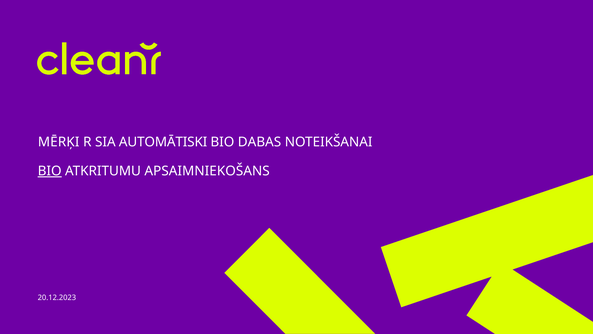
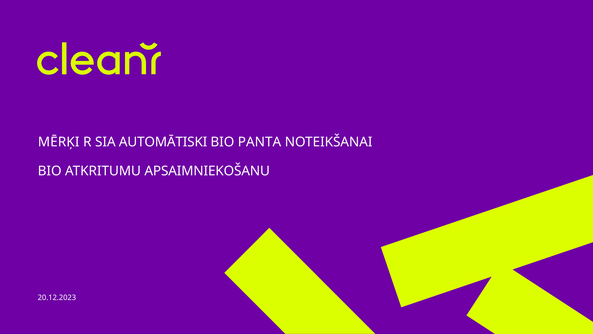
DABAS: DABAS -> PANTA
BIO at (50, 171) underline: present -> none
APSAIMNIEKOŠANS: APSAIMNIEKOŠANS -> APSAIMNIEKOŠANU
